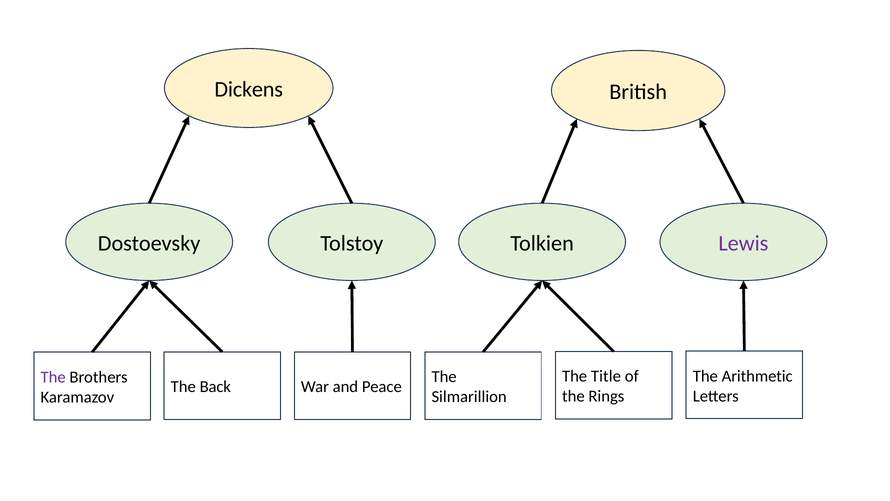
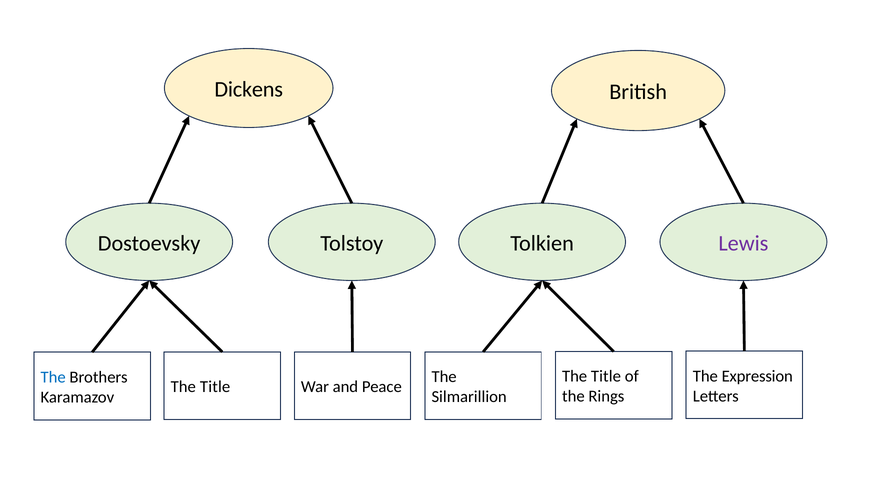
Arithmetic: Arithmetic -> Expression
The at (53, 377) colour: purple -> blue
Back at (215, 387): Back -> Title
